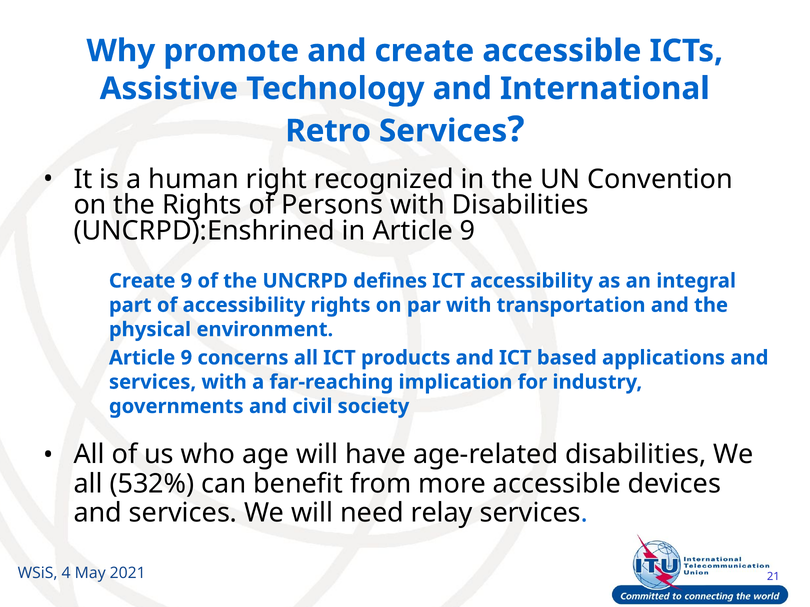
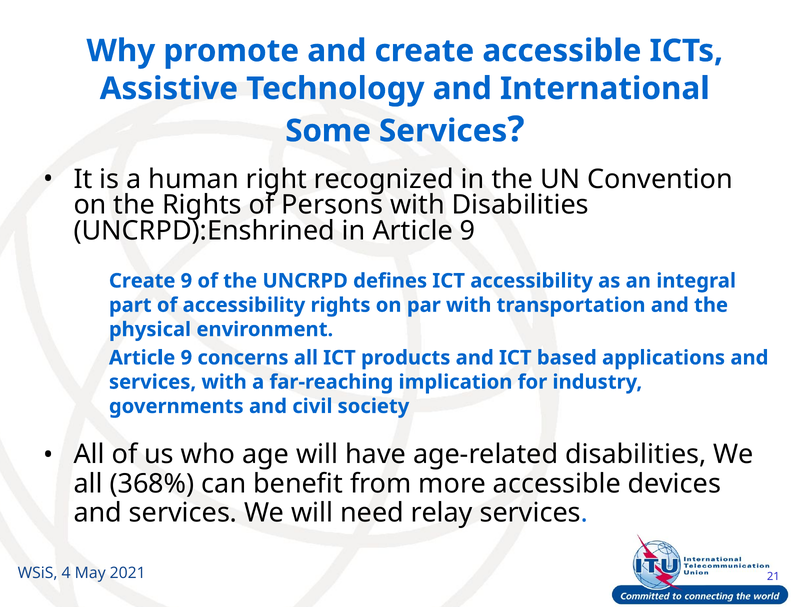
Retro: Retro -> Some
532%: 532% -> 368%
